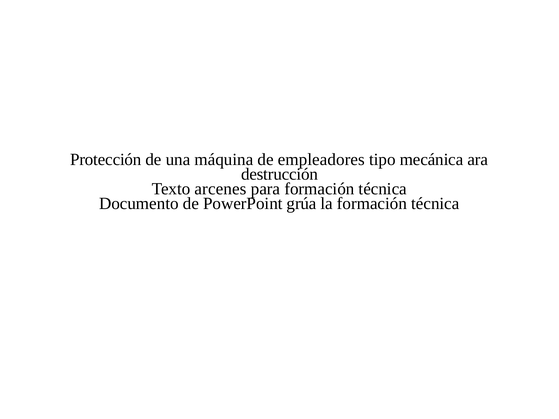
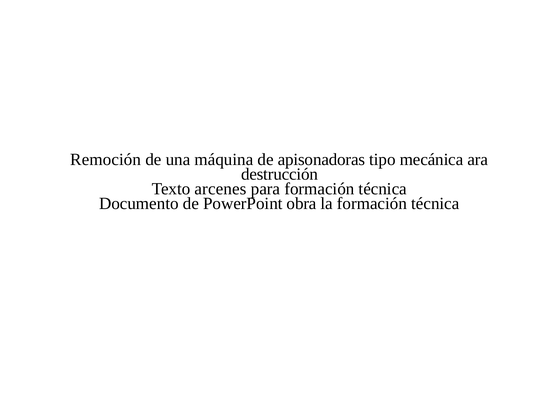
Protección: Protección -> Remoción
empleadores: empleadores -> apisonadoras
grúa: grúa -> obra
